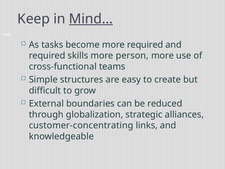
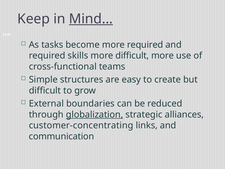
more person: person -> difficult
globalization underline: none -> present
knowledgeable: knowledgeable -> communication
